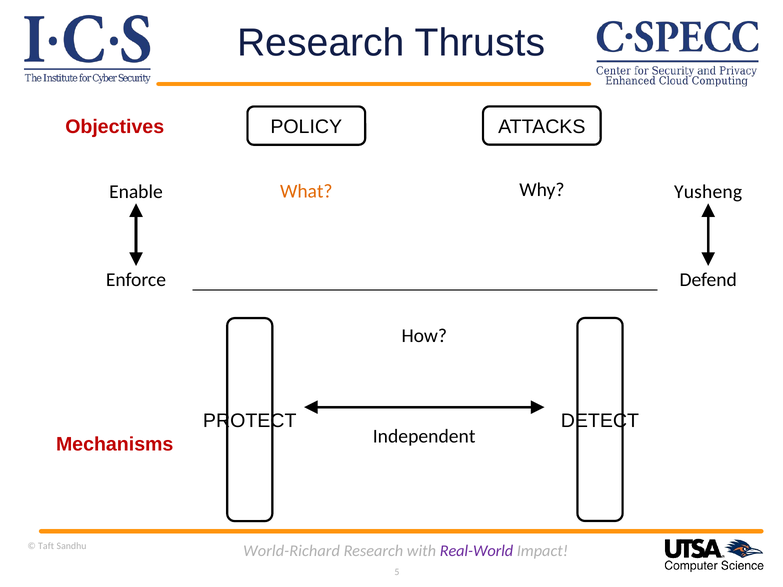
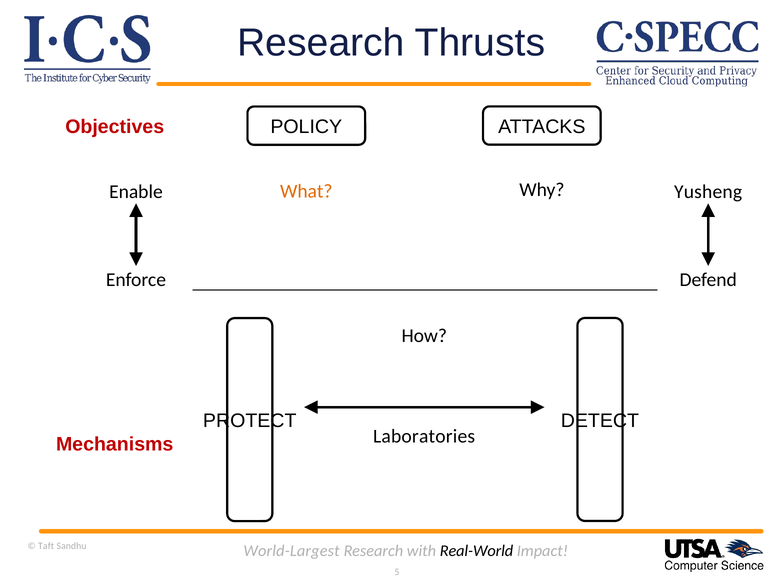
Independent: Independent -> Laboratories
World-Richard: World-Richard -> World-Largest
Real-World colour: purple -> black
